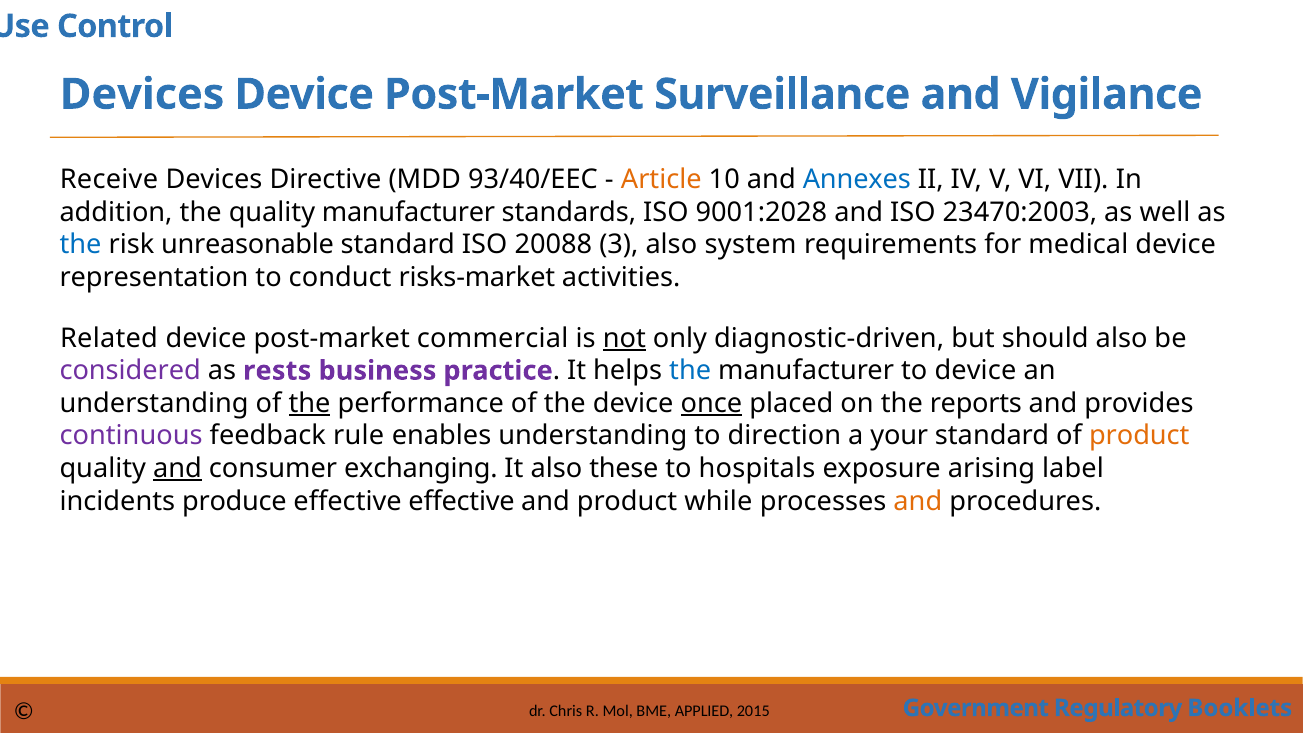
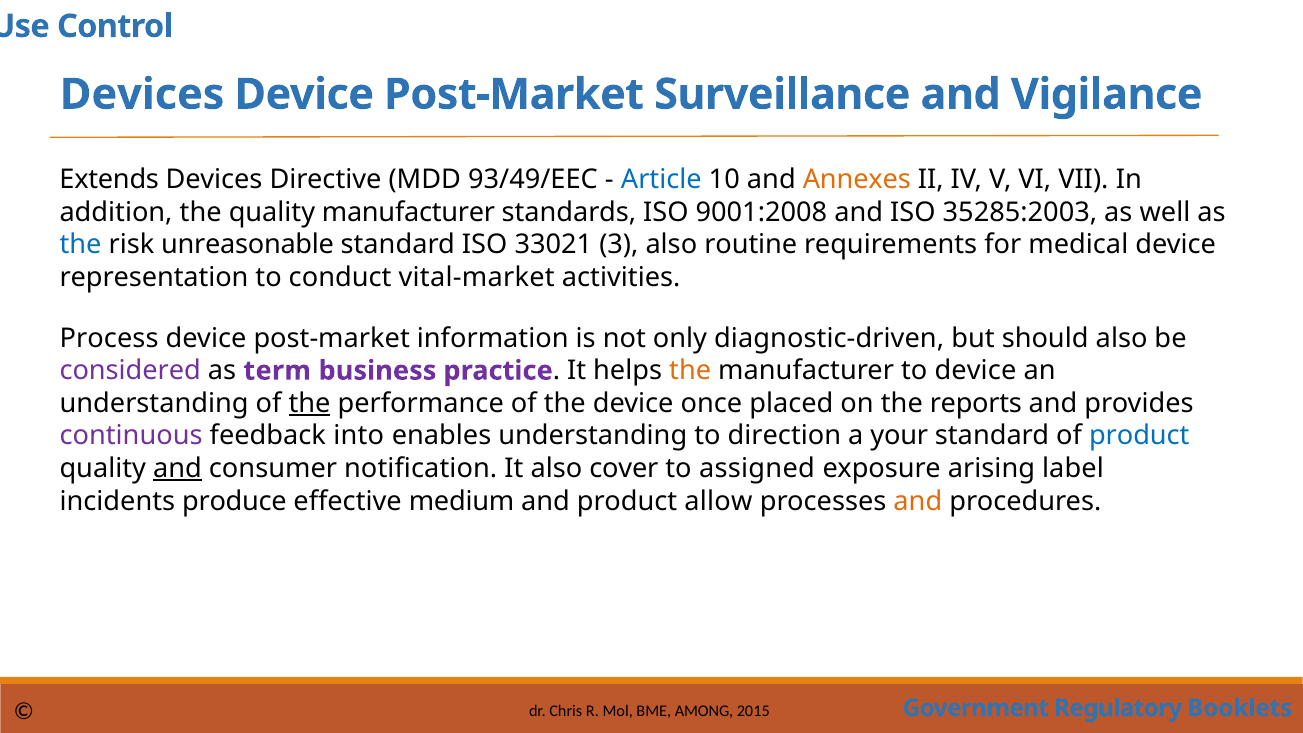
Receive: Receive -> Extends
93/40/EEC: 93/40/EEC -> 93/49/EEC
Article colour: orange -> blue
Annexes colour: blue -> orange
9001:2028: 9001:2028 -> 9001:2008
23470:2003: 23470:2003 -> 35285:2003
20088: 20088 -> 33021
system: system -> routine
risks-market: risks-market -> vital-market
Related: Related -> Process
commercial: commercial -> information
not underline: present -> none
rests: rests -> term
the at (690, 371) colour: blue -> orange
once underline: present -> none
rule: rule -> into
product at (1139, 436) colour: orange -> blue
exchanging: exchanging -> notification
these: these -> cover
hospitals: hospitals -> assigned
effective effective: effective -> medium
while: while -> allow
APPLIED: APPLIED -> AMONG
